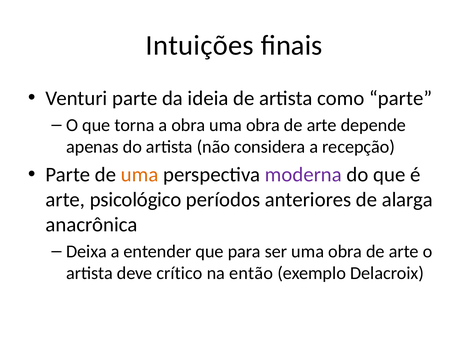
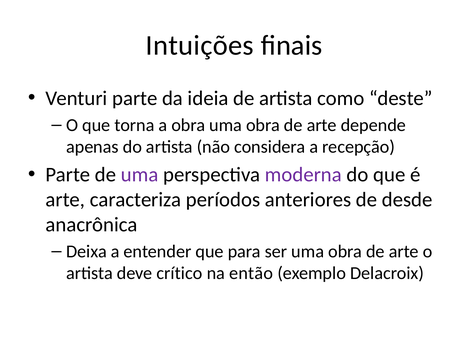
como parte: parte -> deste
uma at (140, 175) colour: orange -> purple
psicológico: psicológico -> caracteriza
alarga: alarga -> desde
